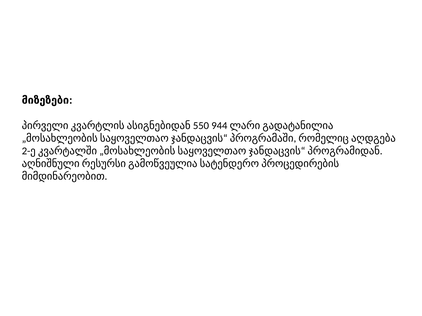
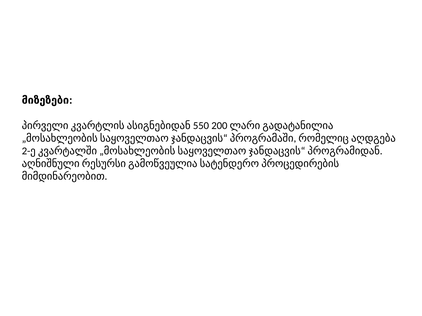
944: 944 -> 200
